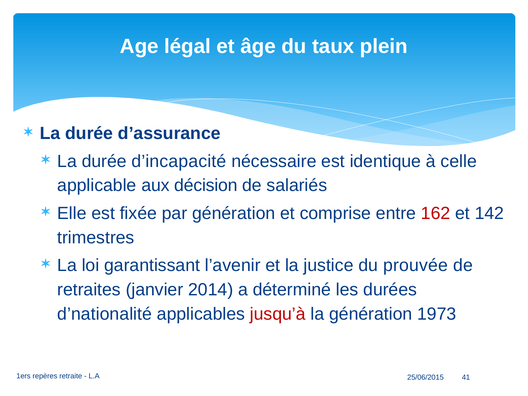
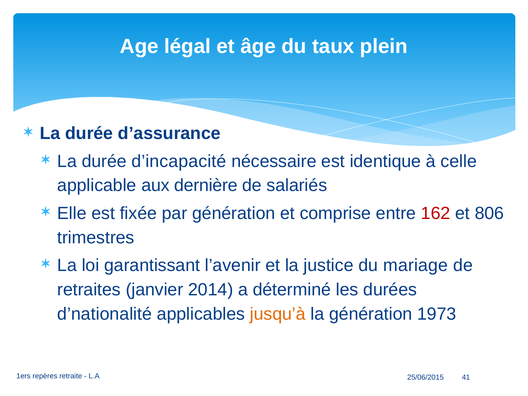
décision: décision -> dernière
142: 142 -> 806
prouvée: prouvée -> mariage
jusqu’à colour: red -> orange
